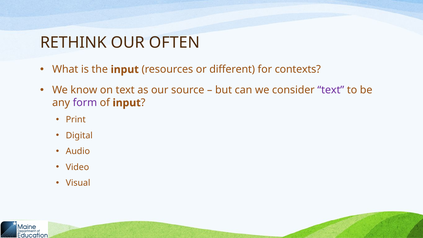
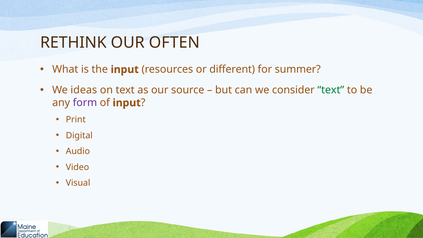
contexts: contexts -> summer
know: know -> ideas
text at (331, 90) colour: purple -> green
